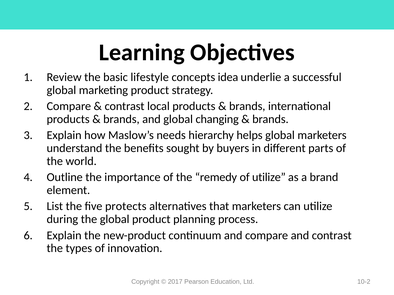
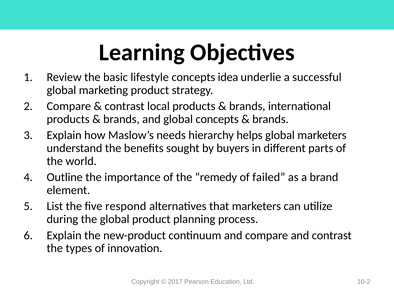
global changing: changing -> concepts
of utilize: utilize -> failed
protects: protects -> respond
